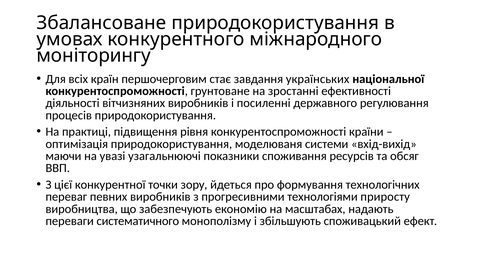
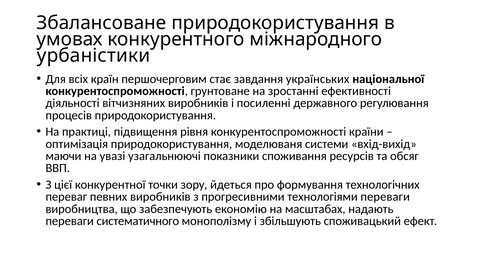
моніторингу: моніторингу -> урбаністики
технологіями приросту: приросту -> переваги
